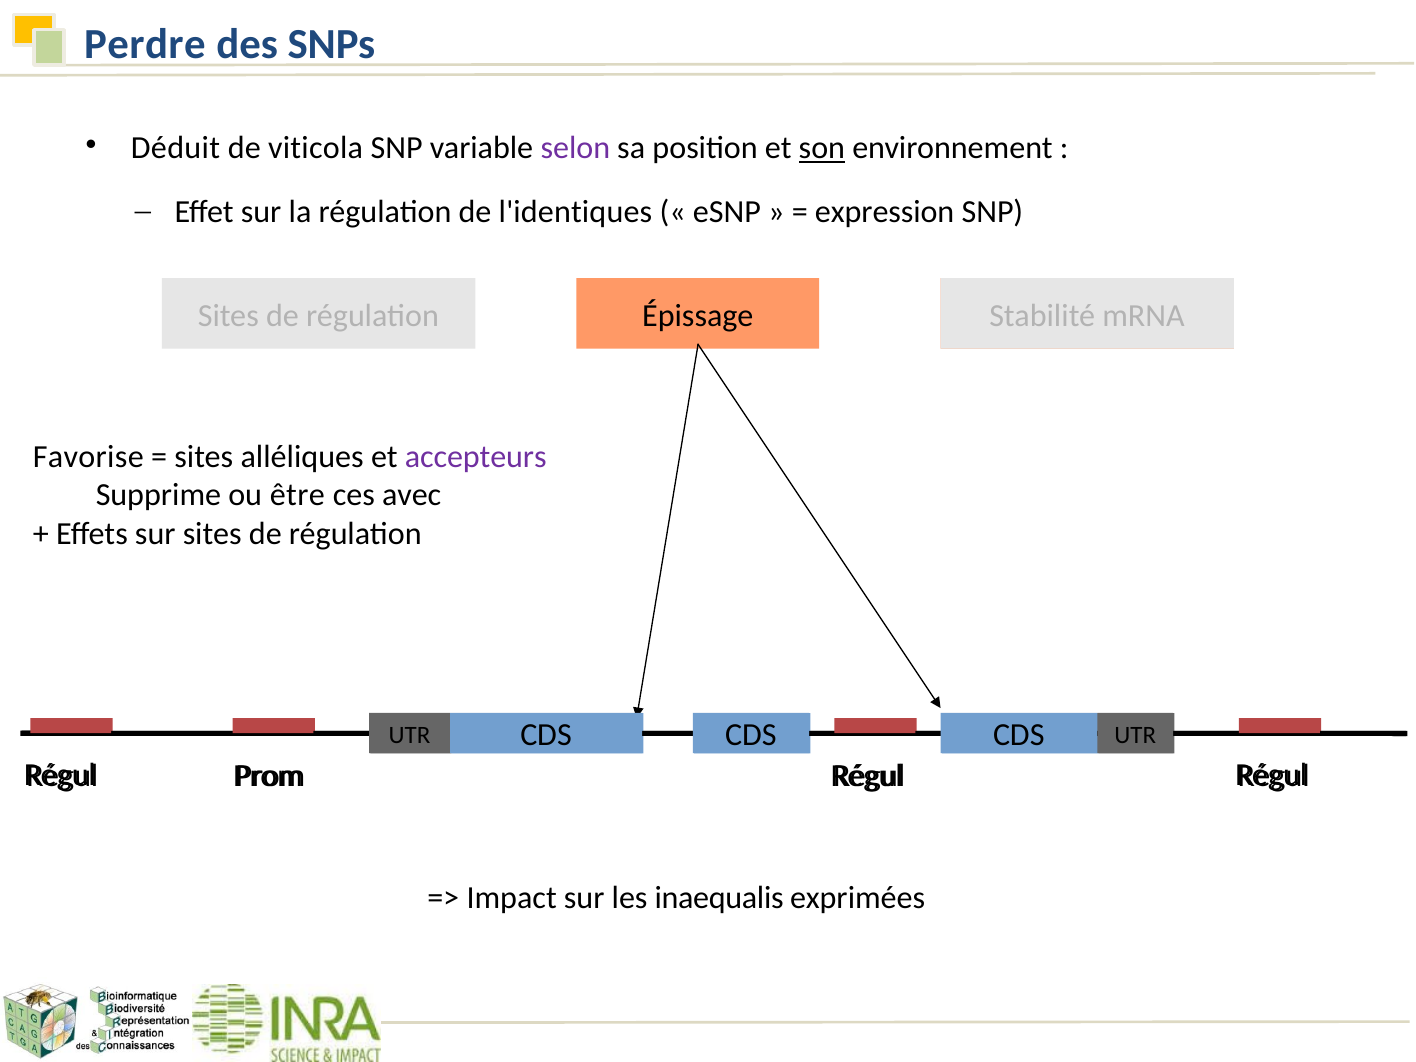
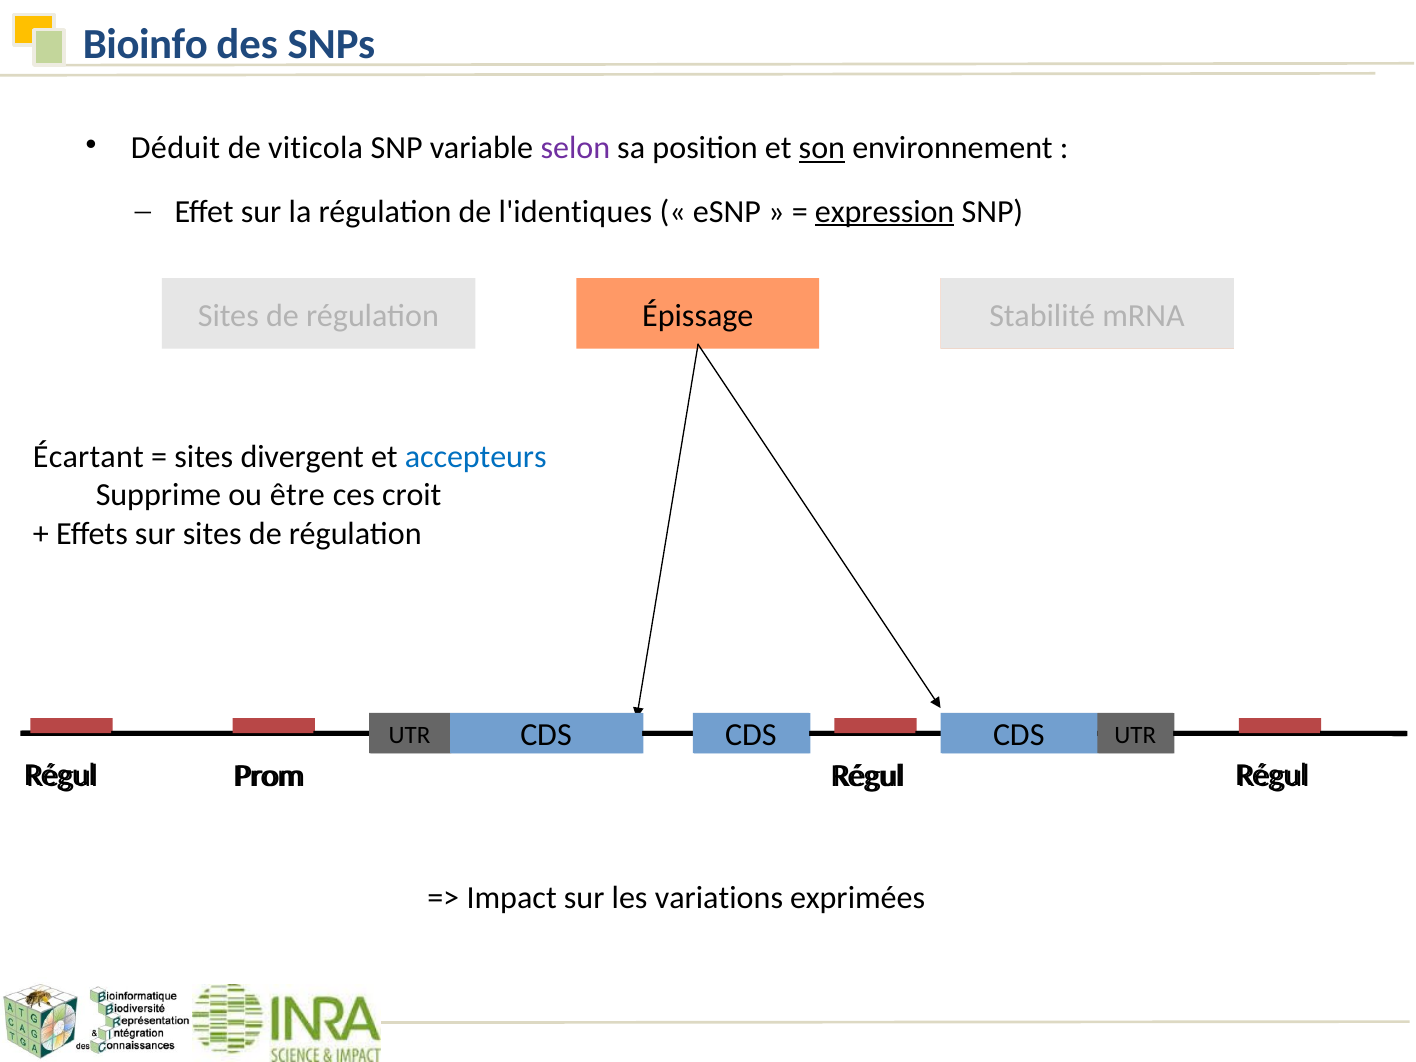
Perdre: Perdre -> Bioinfo
expression underline: none -> present
Favorise: Favorise -> Écartant
alléliques: alléliques -> divergent
accepteurs colour: purple -> blue
avec: avec -> croit
inaequalis: inaequalis -> variations
